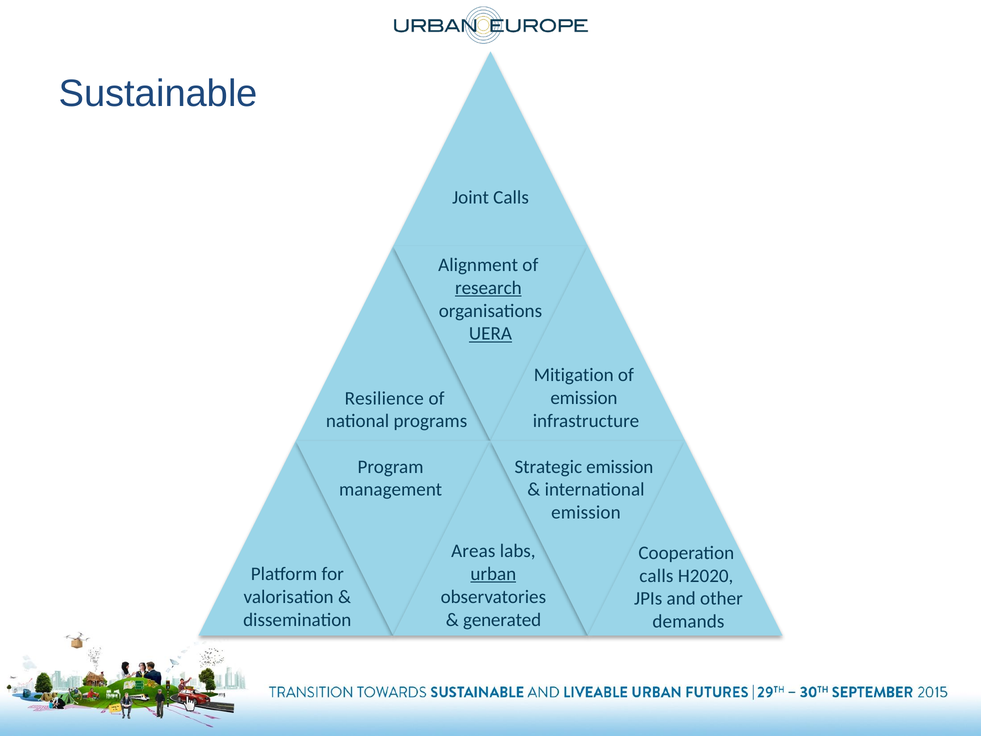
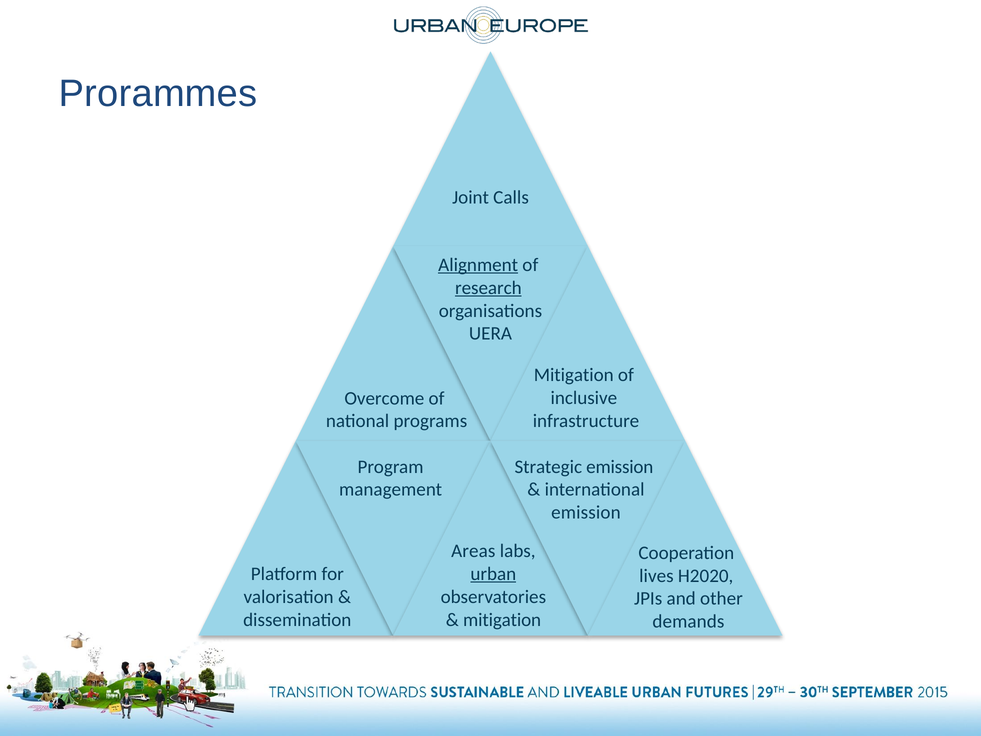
Sustainable: Sustainable -> Prorammes
Alignment underline: none -> present
UERA underline: present -> none
emission at (584, 398): emission -> inclusive
Resilience: Resilience -> Overcome
calls at (656, 576): calls -> lives
generated at (502, 619): generated -> mitigation
